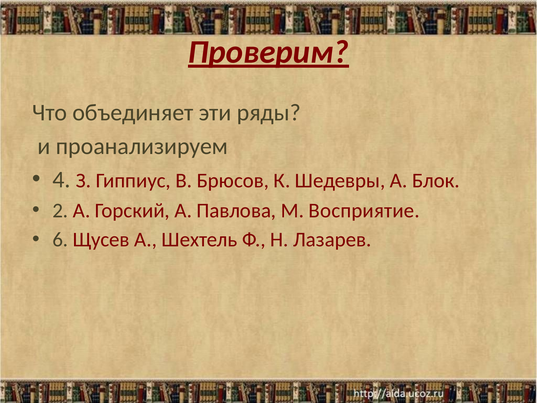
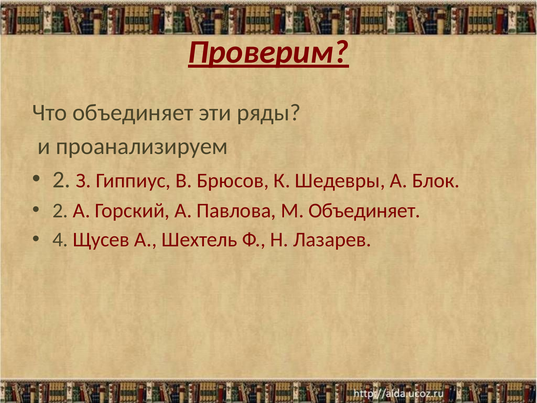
4 at (61, 180): 4 -> 2
М Восприятие: Восприятие -> Объединяет
6: 6 -> 4
